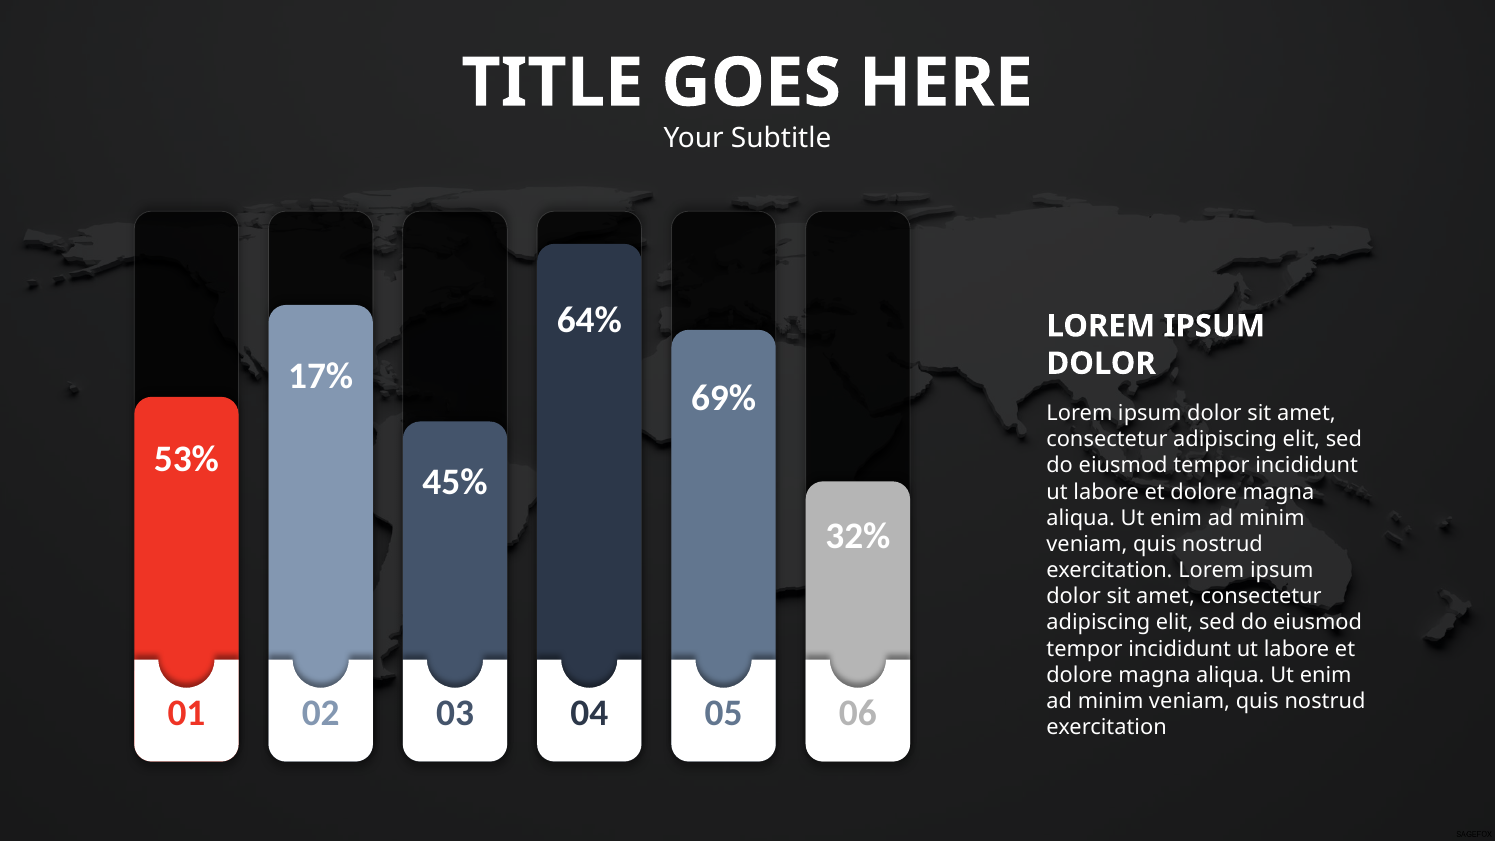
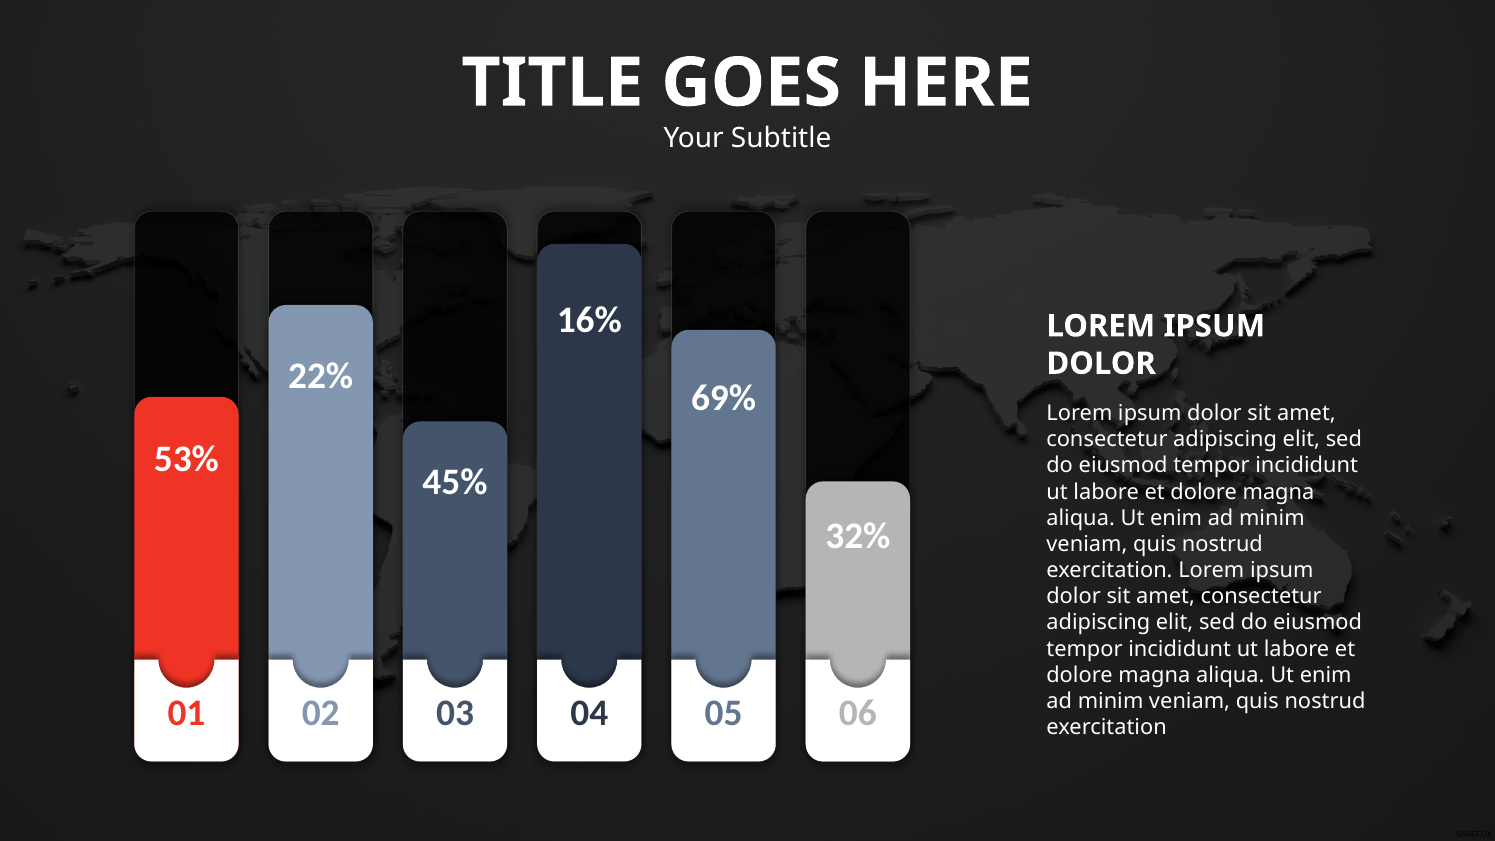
64%: 64% -> 16%
17%: 17% -> 22%
